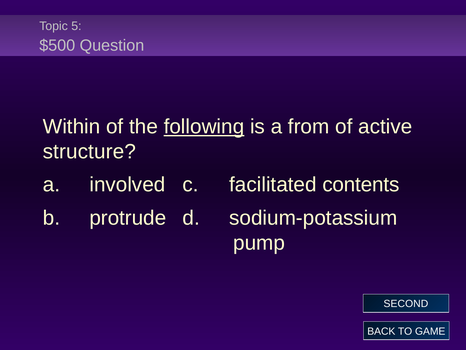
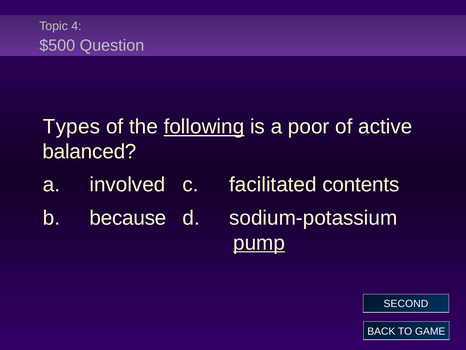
5: 5 -> 4
Within: Within -> Types
from: from -> poor
structure: structure -> balanced
protrude: protrude -> because
pump underline: none -> present
